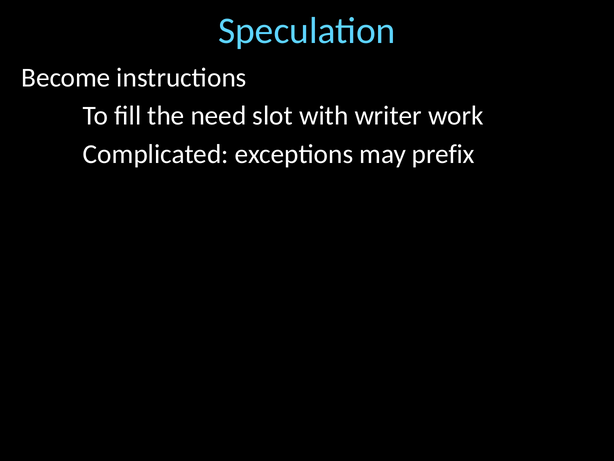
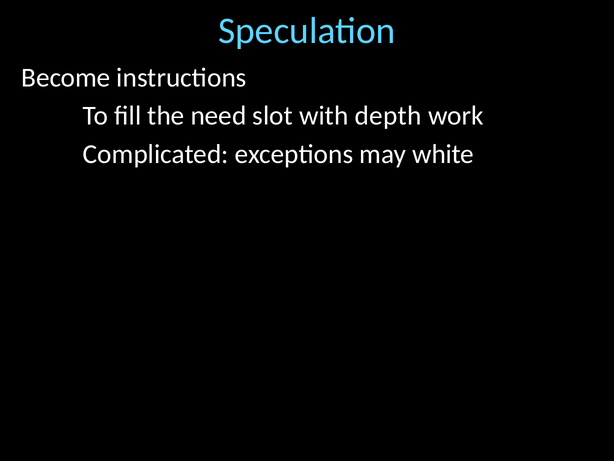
writer: writer -> depth
prefix: prefix -> white
